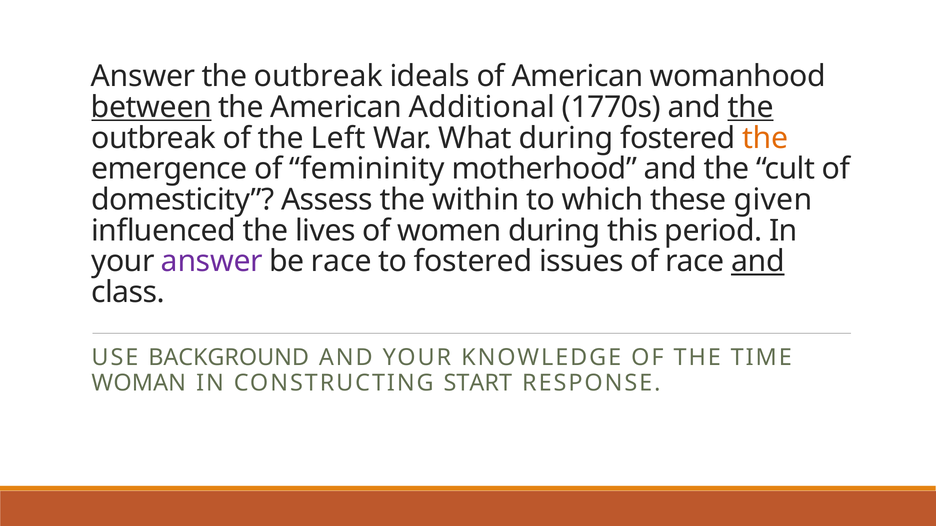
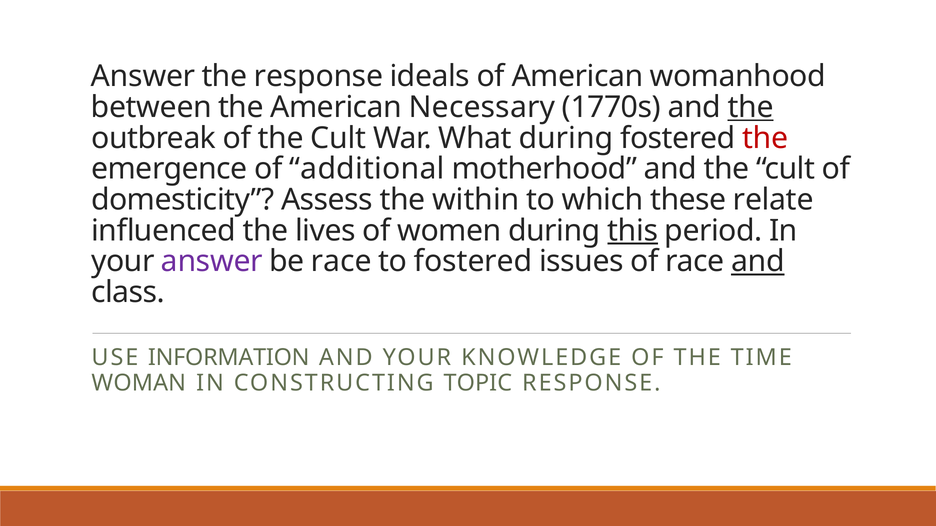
outbreak at (318, 77): outbreak -> response
between underline: present -> none
Additional: Additional -> Necessary
of the Left: Left -> Cult
the at (765, 138) colour: orange -> red
femininity: femininity -> additional
given: given -> relate
this underline: none -> present
BACKGROUND: BACKGROUND -> INFORMATION
START: START -> TOPIC
